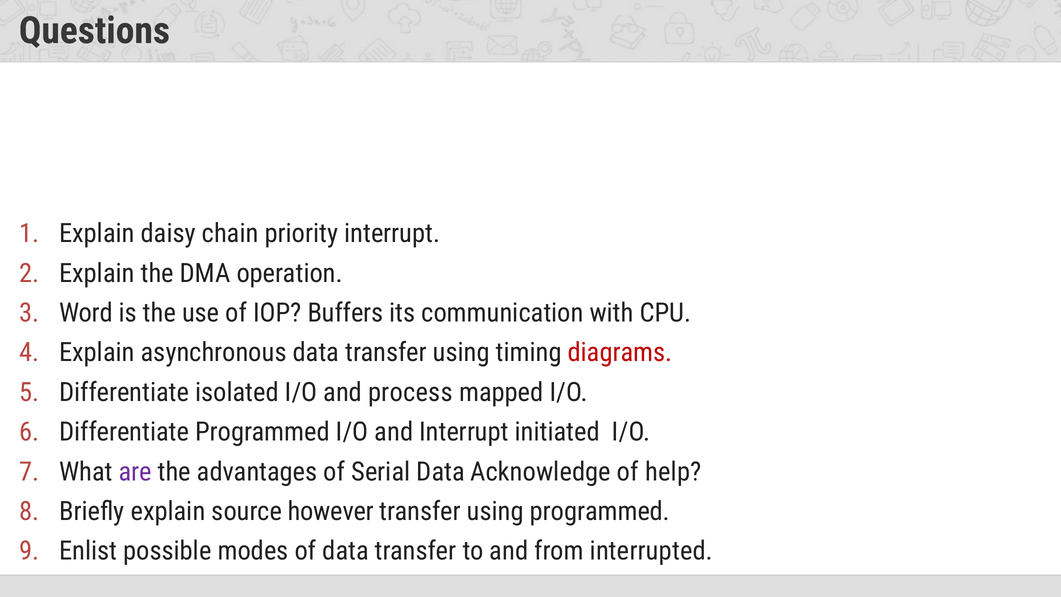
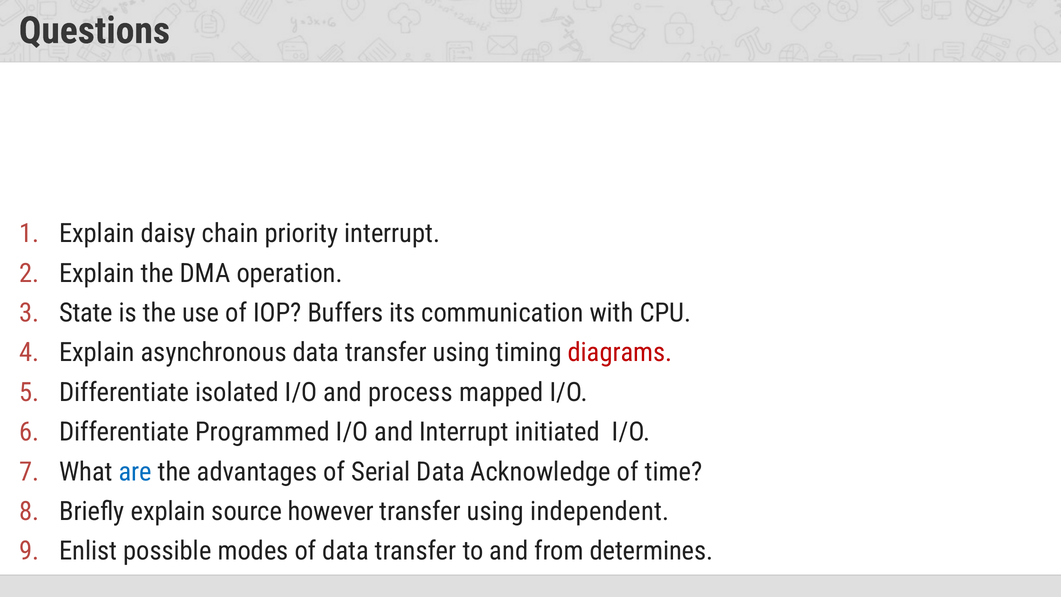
Word: Word -> State
are colour: purple -> blue
help: help -> time
using programmed: programmed -> independent
interrupted: interrupted -> determines
